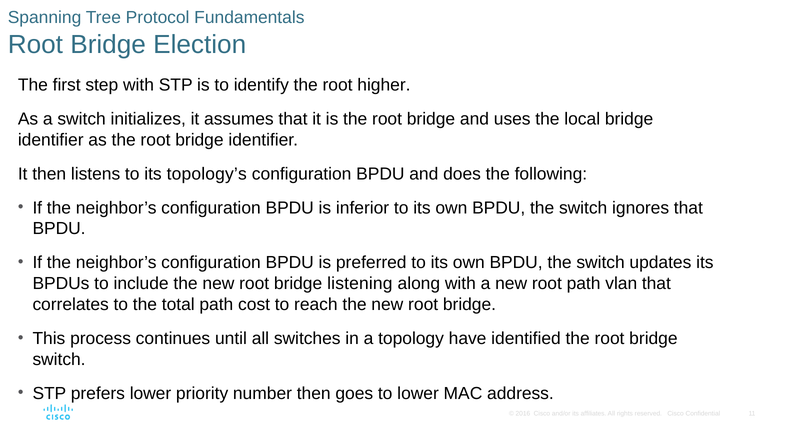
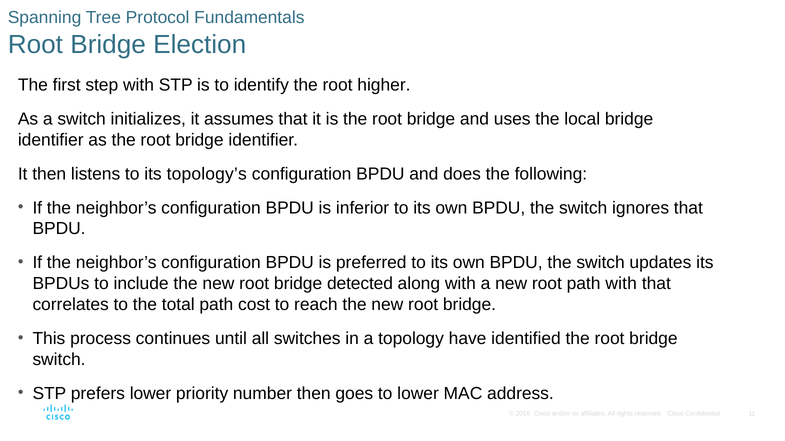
listening: listening -> detected
path vlan: vlan -> with
